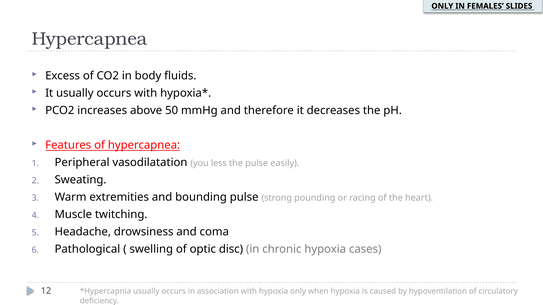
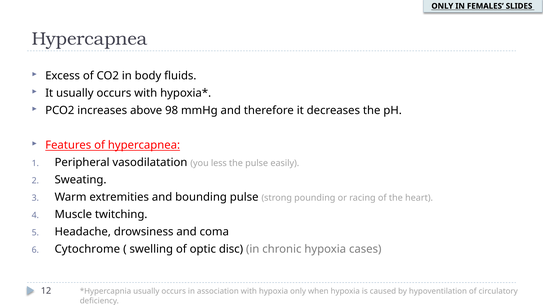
50: 50 -> 98
Pathological: Pathological -> Cytochrome
